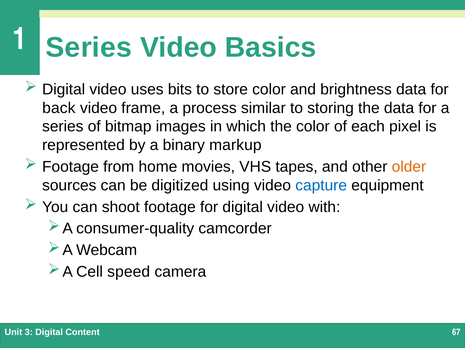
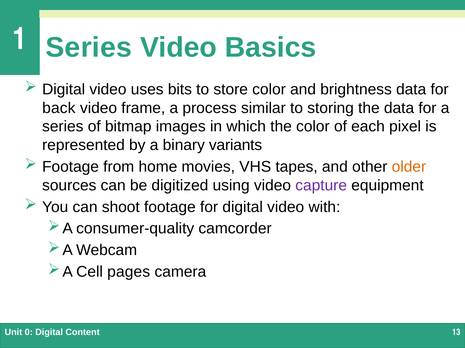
markup: markup -> variants
capture colour: blue -> purple
speed: speed -> pages
3: 3 -> 0
67: 67 -> 13
